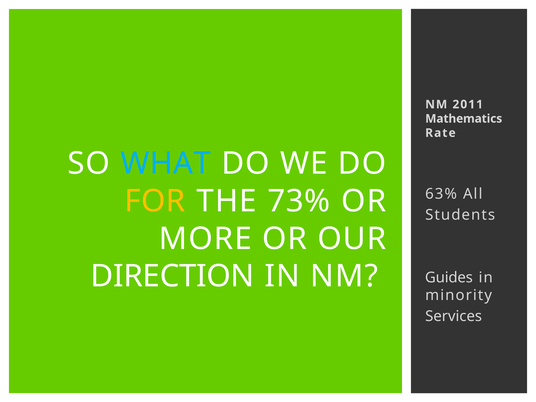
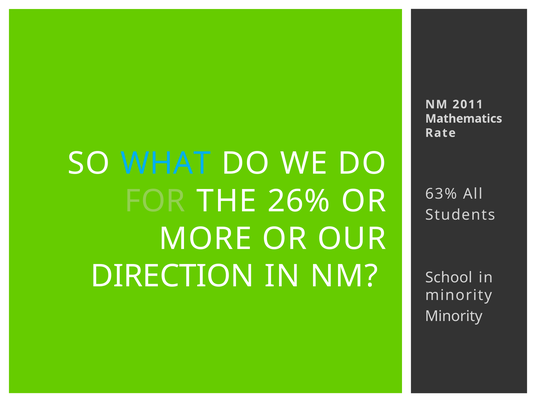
FOR colour: yellow -> light green
73%: 73% -> 26%
Guides: Guides -> School
Services at (454, 316): Services -> Minority
